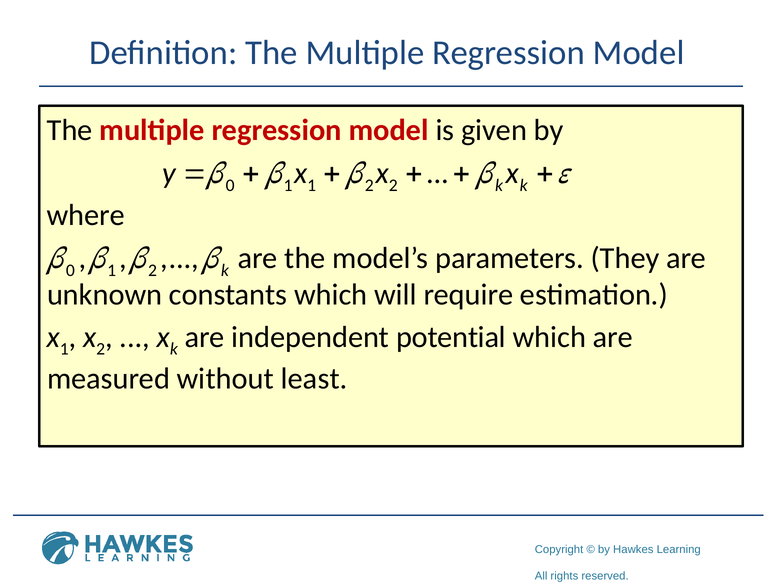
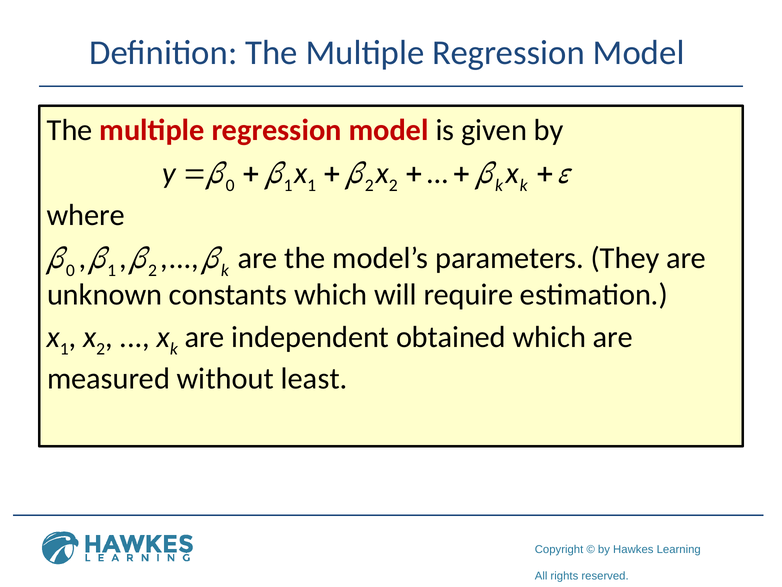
potential: potential -> obtained
